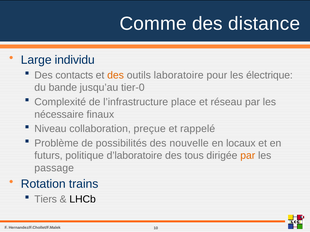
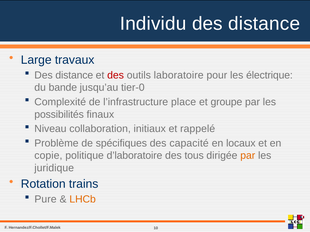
Comme: Comme -> Individu
individu: individu -> travaux
contacts at (74, 75): contacts -> distance
des at (116, 75) colour: orange -> red
réseau: réseau -> groupe
nécessaire: nécessaire -> possibilités
preçue: preçue -> initiaux
possibilités: possibilités -> spécifiques
nouvelle: nouvelle -> capacité
futurs: futurs -> copie
passage: passage -> juridique
Tiers: Tiers -> Pure
LHCb colour: black -> orange
